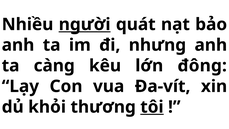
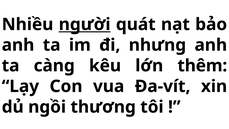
đông: đông -> thêm
khỏi: khỏi -> ngồi
tôi underline: present -> none
